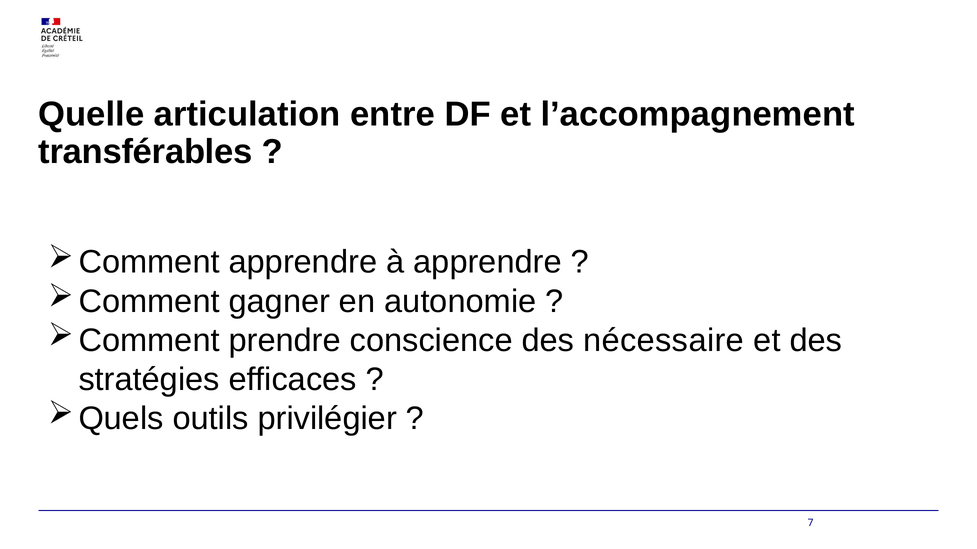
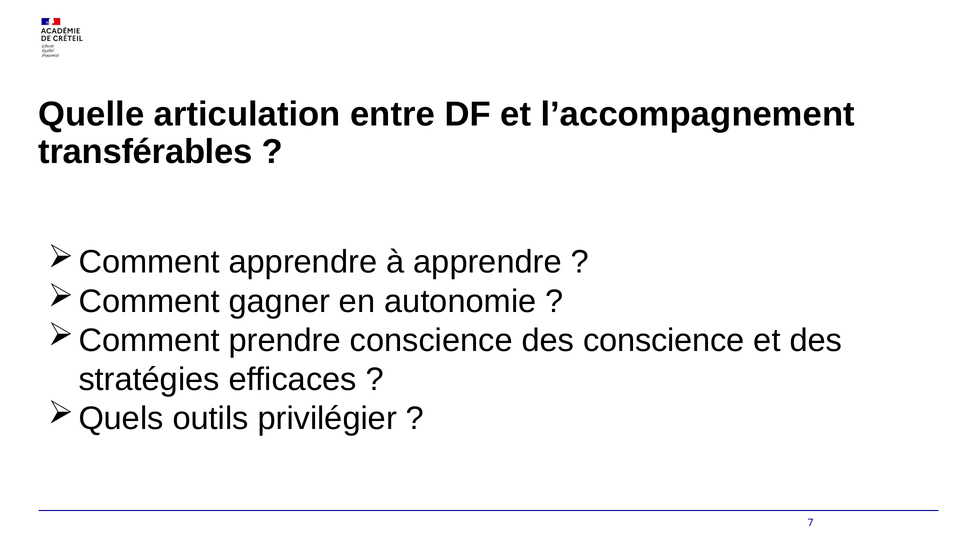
des nécessaire: nécessaire -> conscience
